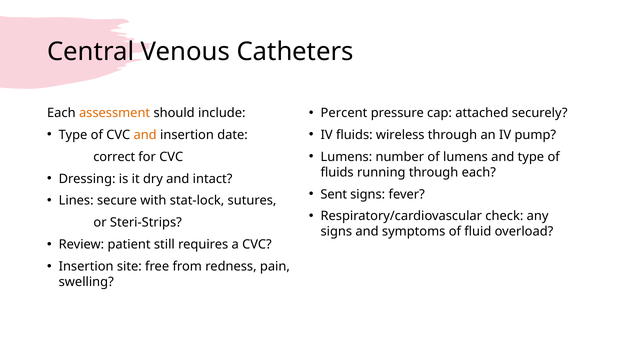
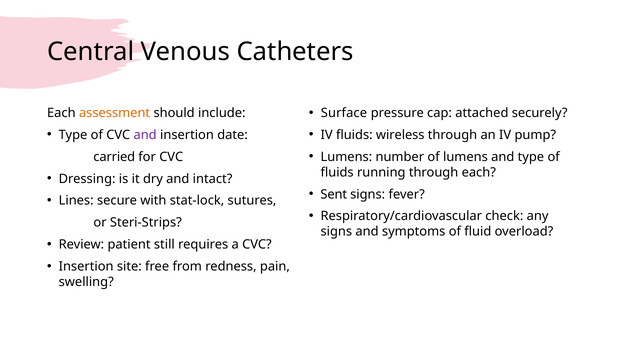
Percent: Percent -> Surface
and at (145, 135) colour: orange -> purple
correct: correct -> carried
